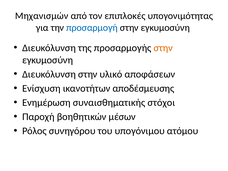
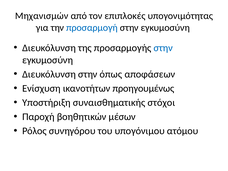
στην at (163, 48) colour: orange -> blue
υλικό: υλικό -> όπως
αποδέσμευσης: αποδέσμευσης -> προηγουμένως
Ενημέρωση: Ενημέρωση -> Υποστήριξη
